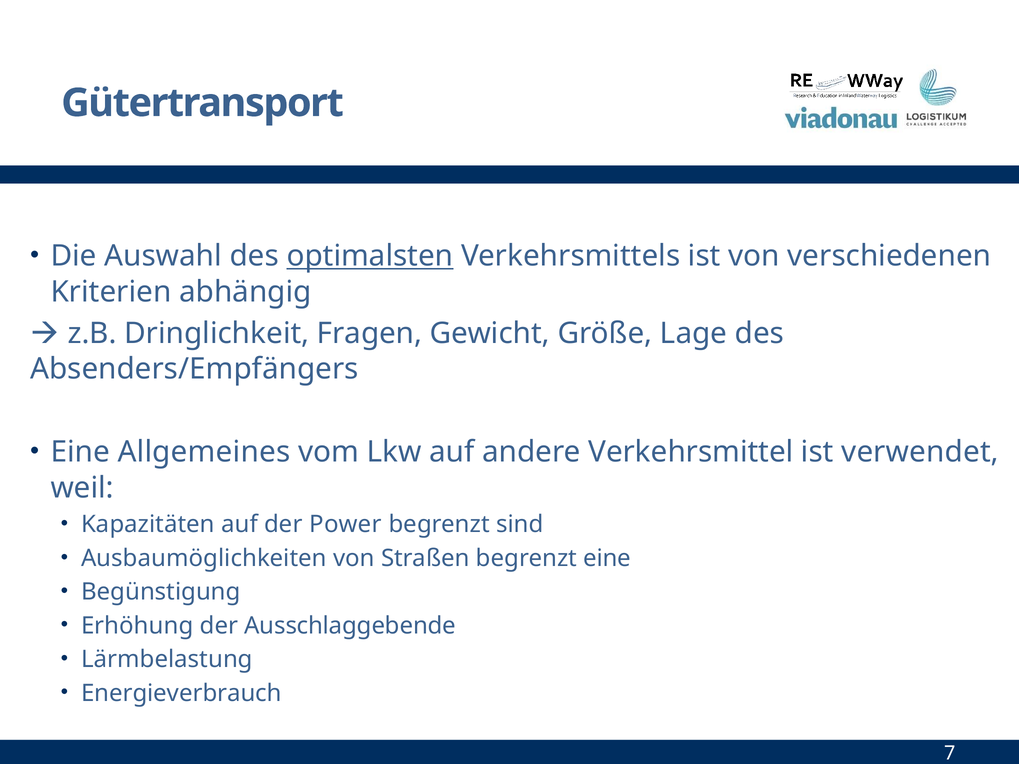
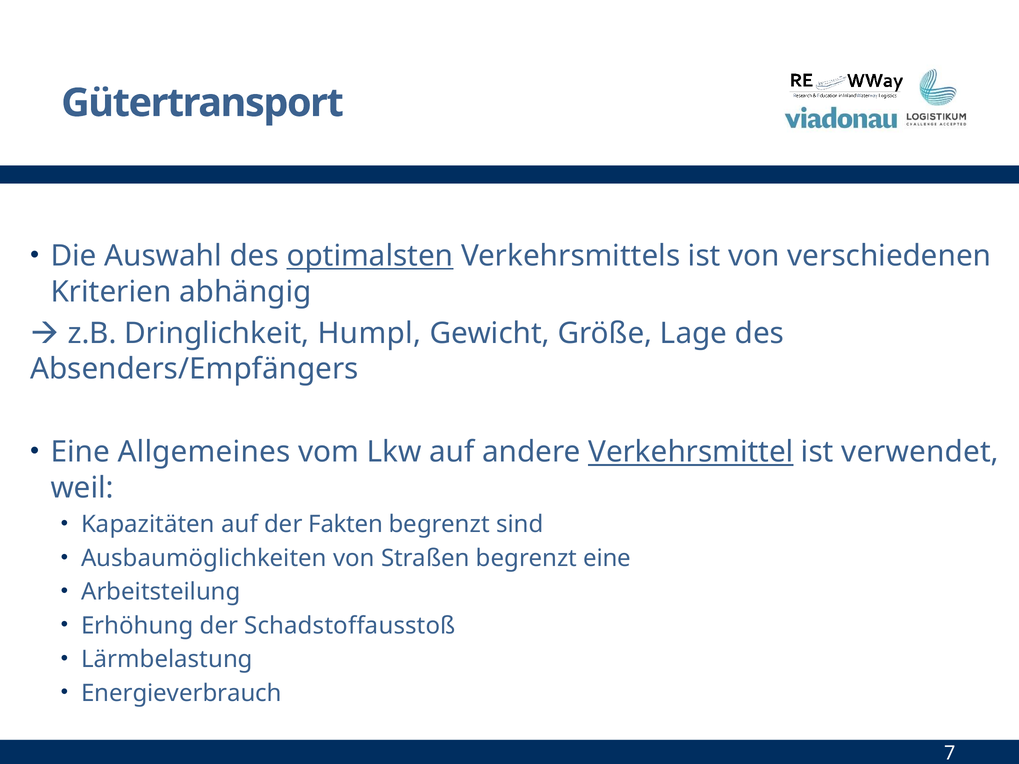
Fragen: Fragen -> Humpl
Verkehrsmittel underline: none -> present
Power: Power -> Fakten
Begünstigung: Begünstigung -> Arbeitsteilung
Ausschlaggebende: Ausschlaggebende -> Schadstoffausstoß
